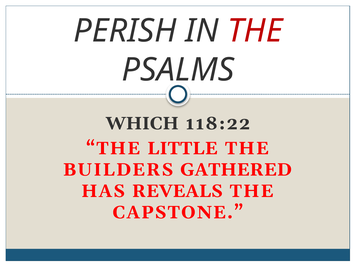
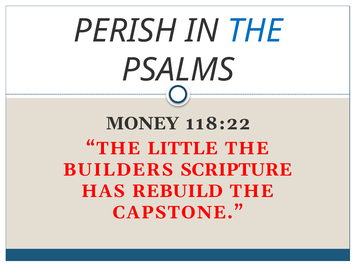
THE at (255, 31) colour: red -> blue
WHICH: WHICH -> MONEY
GATHERED: GATHERED -> SCRIPTURE
REVEALS: REVEALS -> REBUILD
